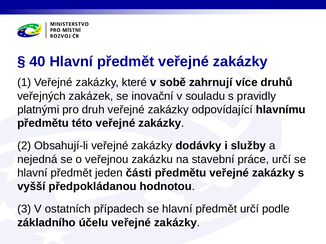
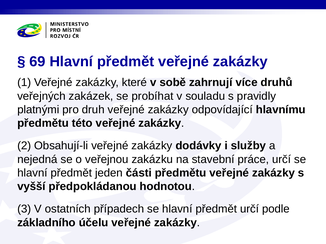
40: 40 -> 69
inovační: inovační -> probíhat
